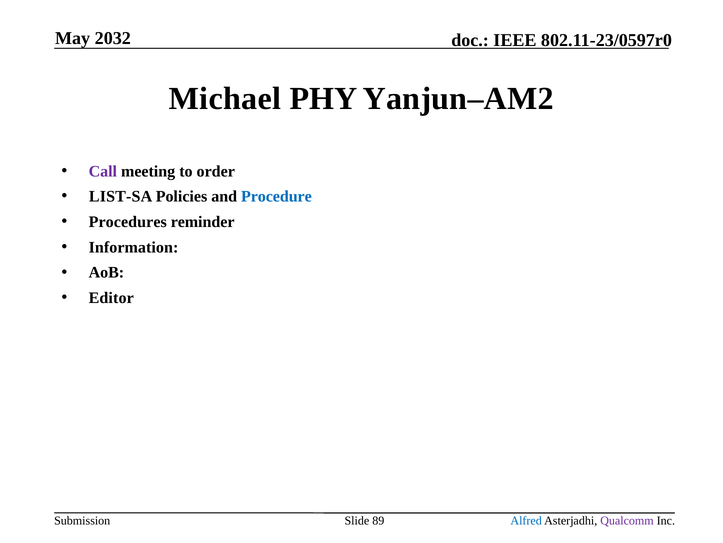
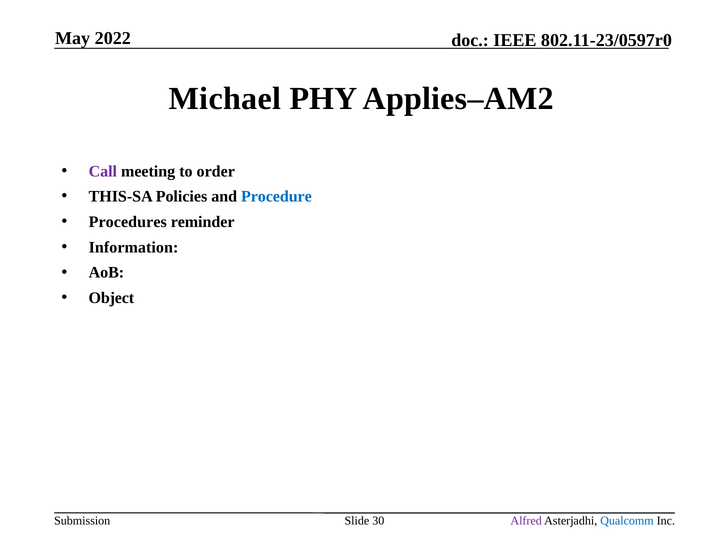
2032: 2032 -> 2022
Yanjun–AM2: Yanjun–AM2 -> Applies–AM2
LIST-SA: LIST-SA -> THIS-SA
Editor: Editor -> Object
89: 89 -> 30
Alfred colour: blue -> purple
Qualcomm colour: purple -> blue
